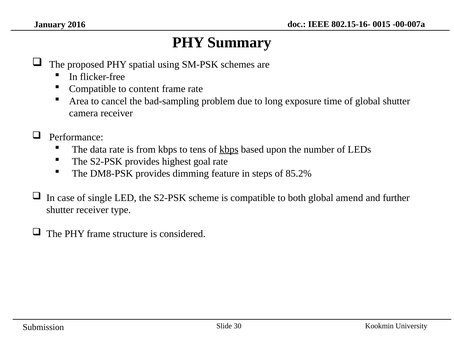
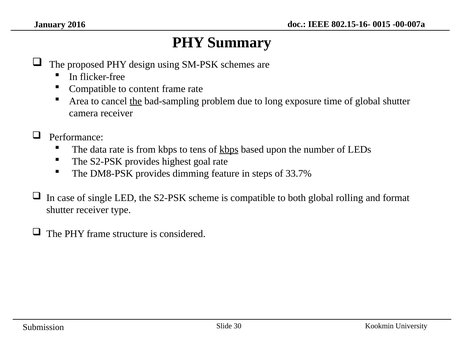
spatial: spatial -> design
the at (136, 101) underline: none -> present
85.2%: 85.2% -> 33.7%
amend: amend -> rolling
further: further -> format
